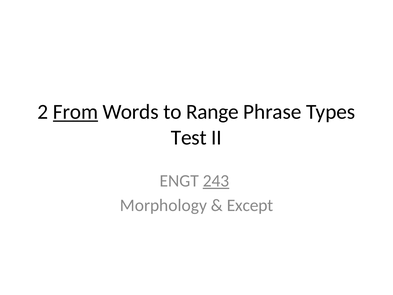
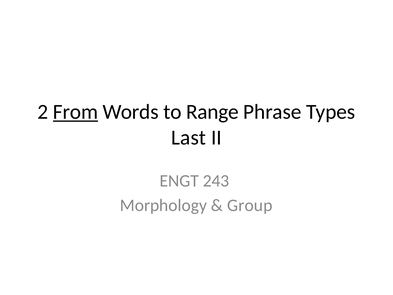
Test: Test -> Last
243 underline: present -> none
Except: Except -> Group
